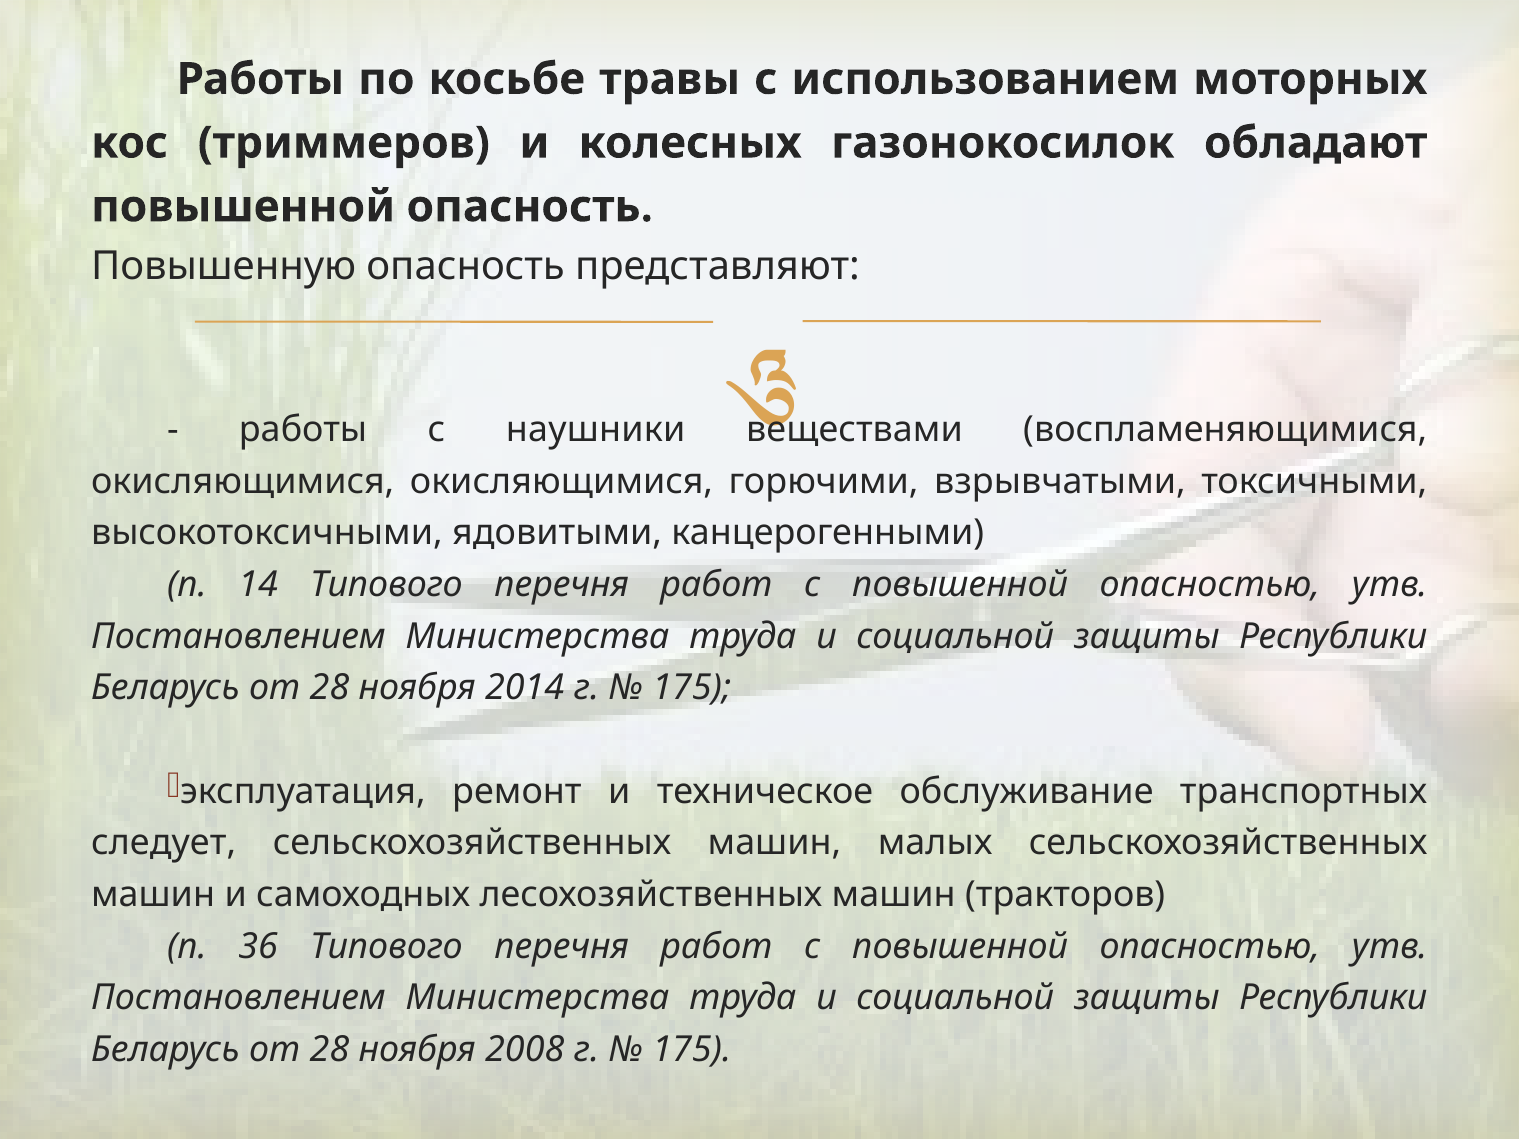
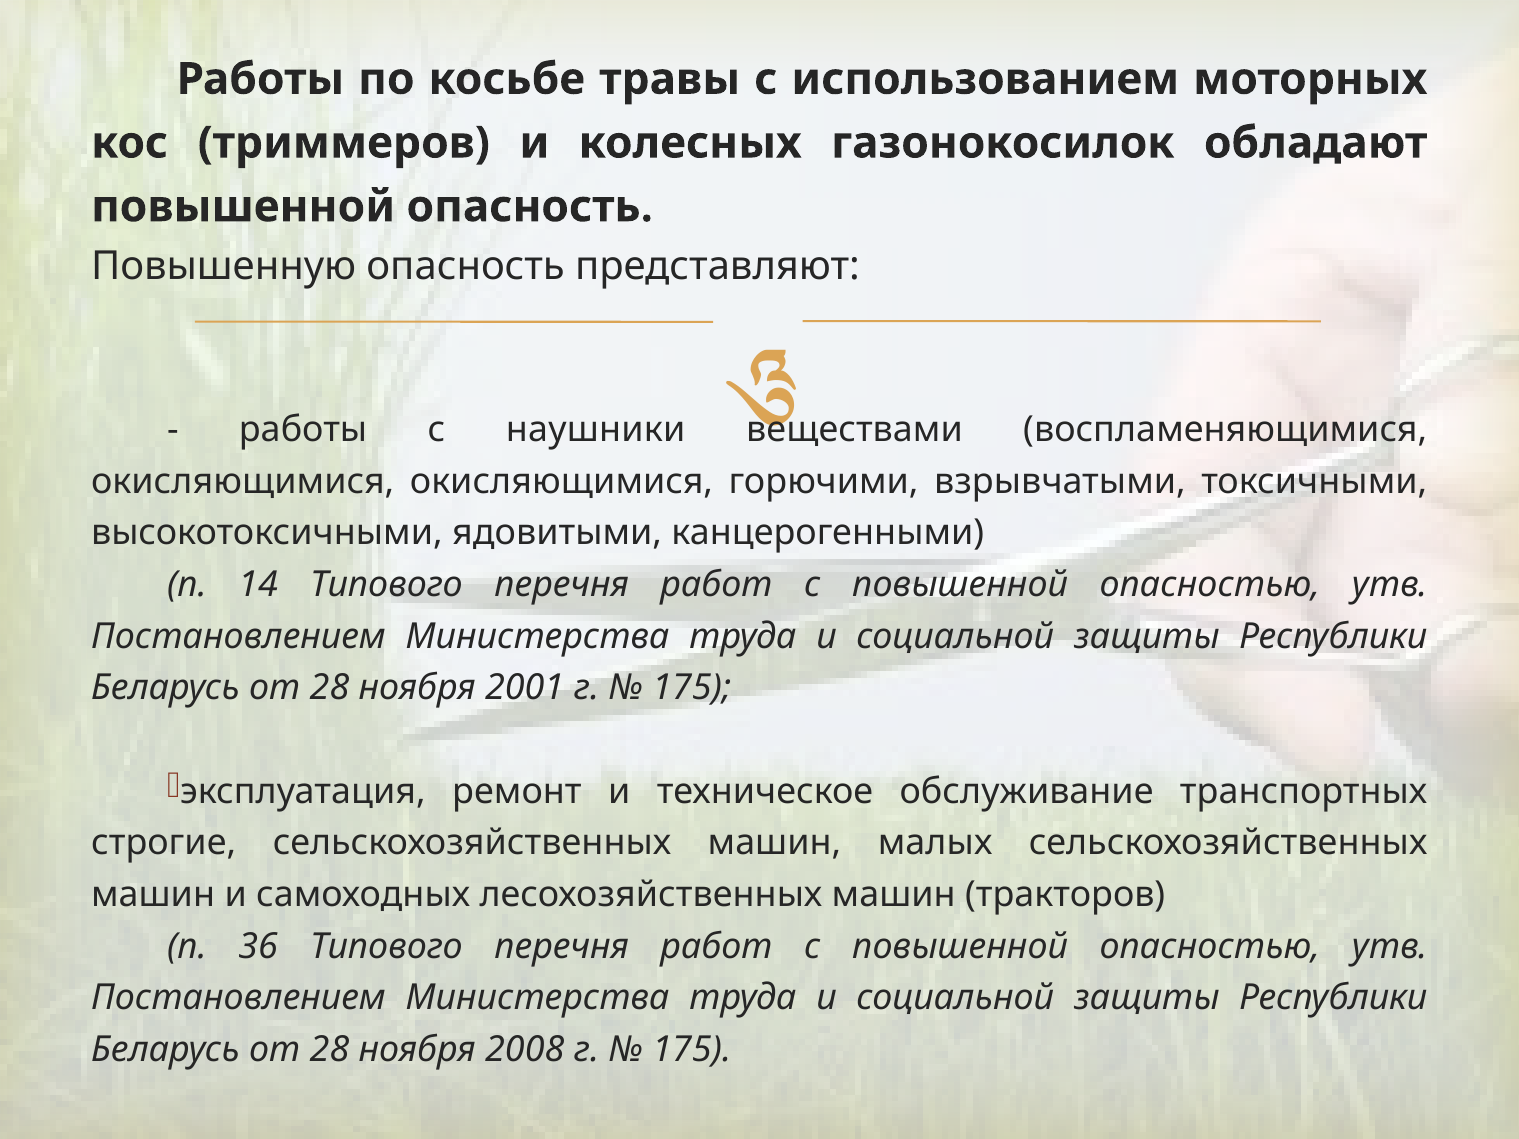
2014: 2014 -> 2001
следует: следует -> строгие
